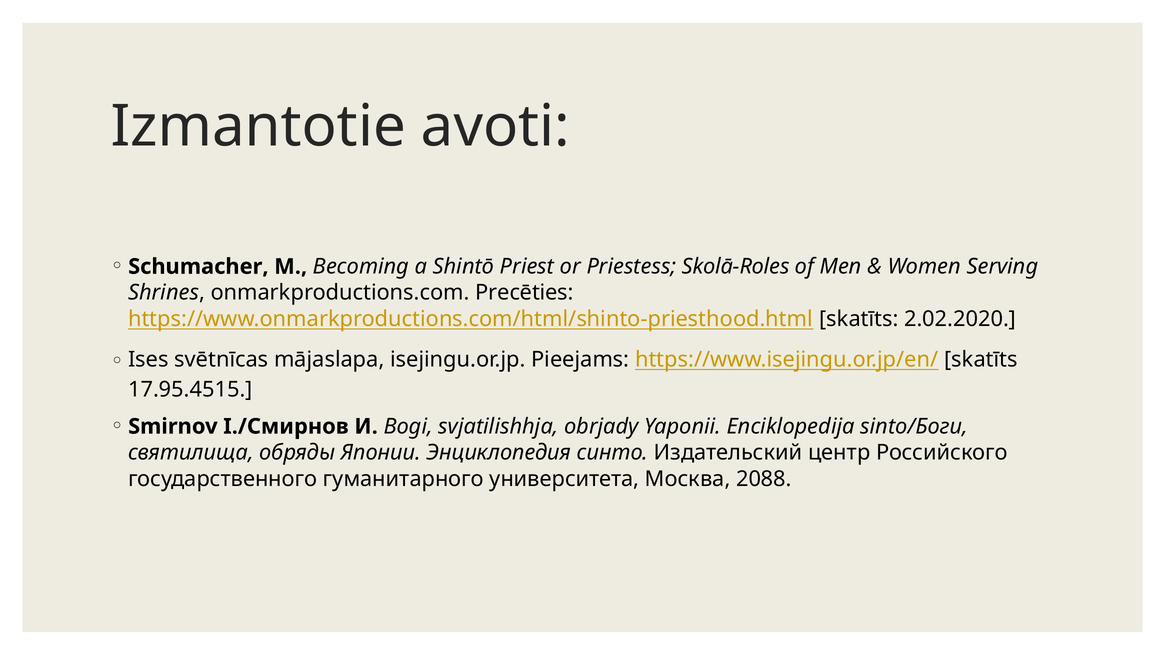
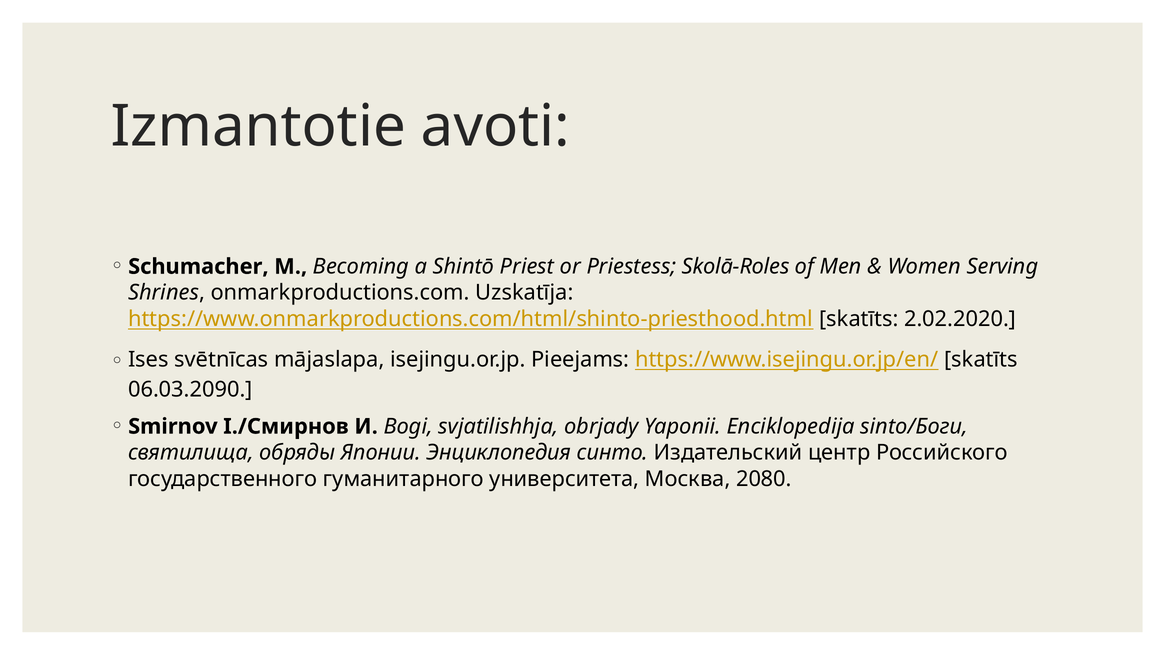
Precēties: Precēties -> Uzskatīja
17.95.4515: 17.95.4515 -> 06.03.2090
2088: 2088 -> 2080
